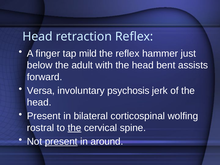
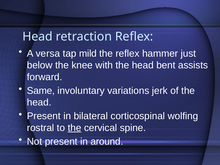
finger: finger -> versa
adult: adult -> knee
Versa: Versa -> Same
psychosis: psychosis -> variations
present at (61, 142) underline: present -> none
